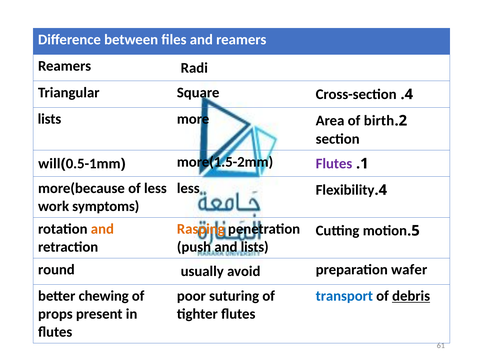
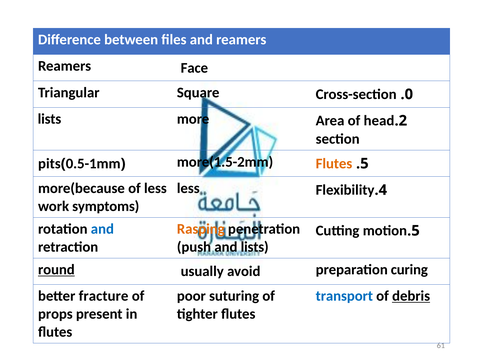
Radi: Radi -> Face
Square 4: 4 -> 0
birth: birth -> head
will: will -> pits
Flutes at (334, 164) colour: purple -> orange
more(1.5-2mm 1: 1 -> 5
and at (102, 229) colour: orange -> blue
round underline: none -> present
wafer: wafer -> curing
chewing: chewing -> fracture
